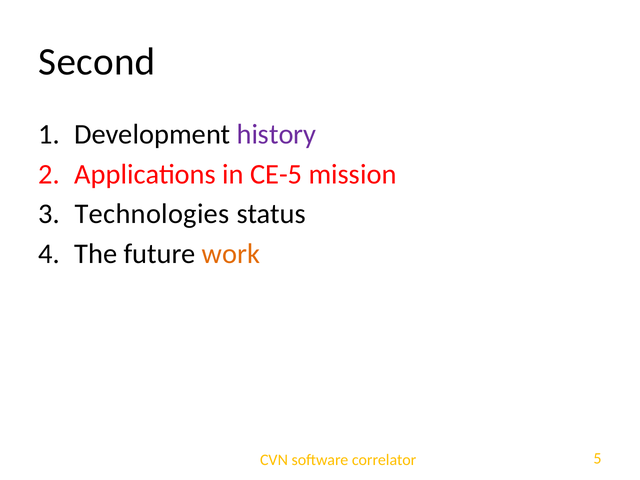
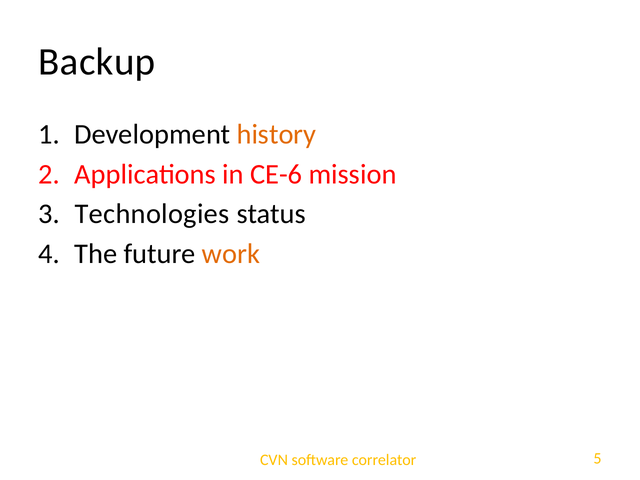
Second: Second -> Backup
history colour: purple -> orange
CE-5: CE-5 -> CE-6
